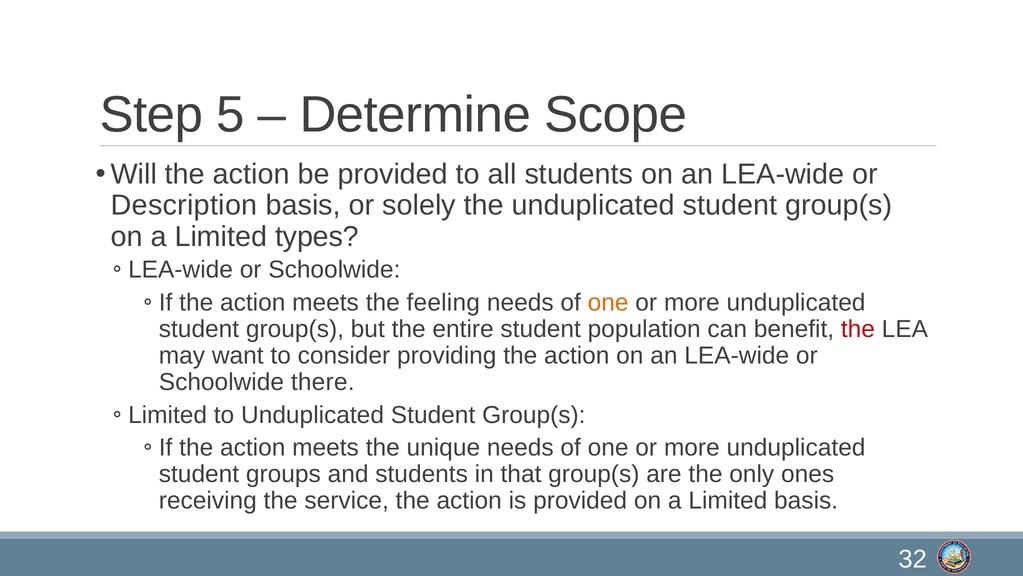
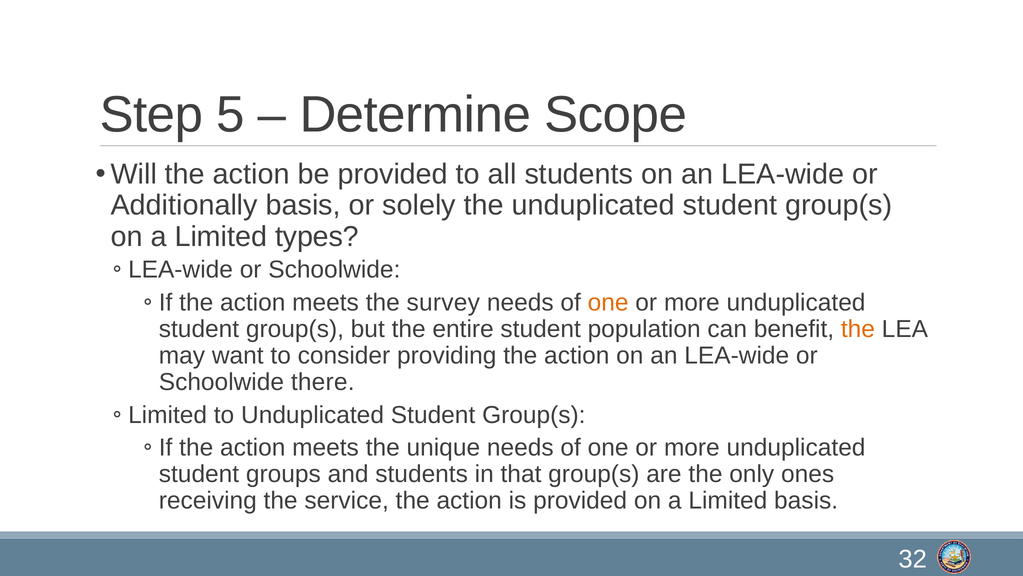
Description: Description -> Additionally
feeling: feeling -> survey
the at (858, 329) colour: red -> orange
